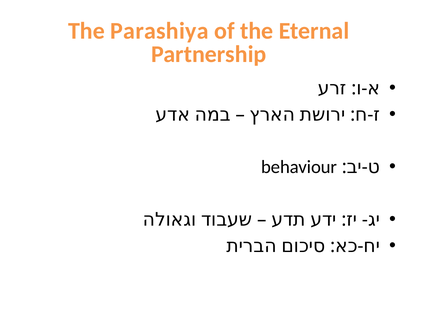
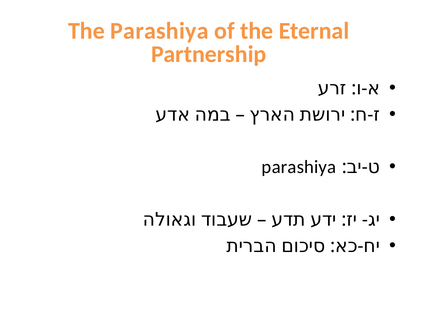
behaviour at (299, 167): behaviour -> parashiya
